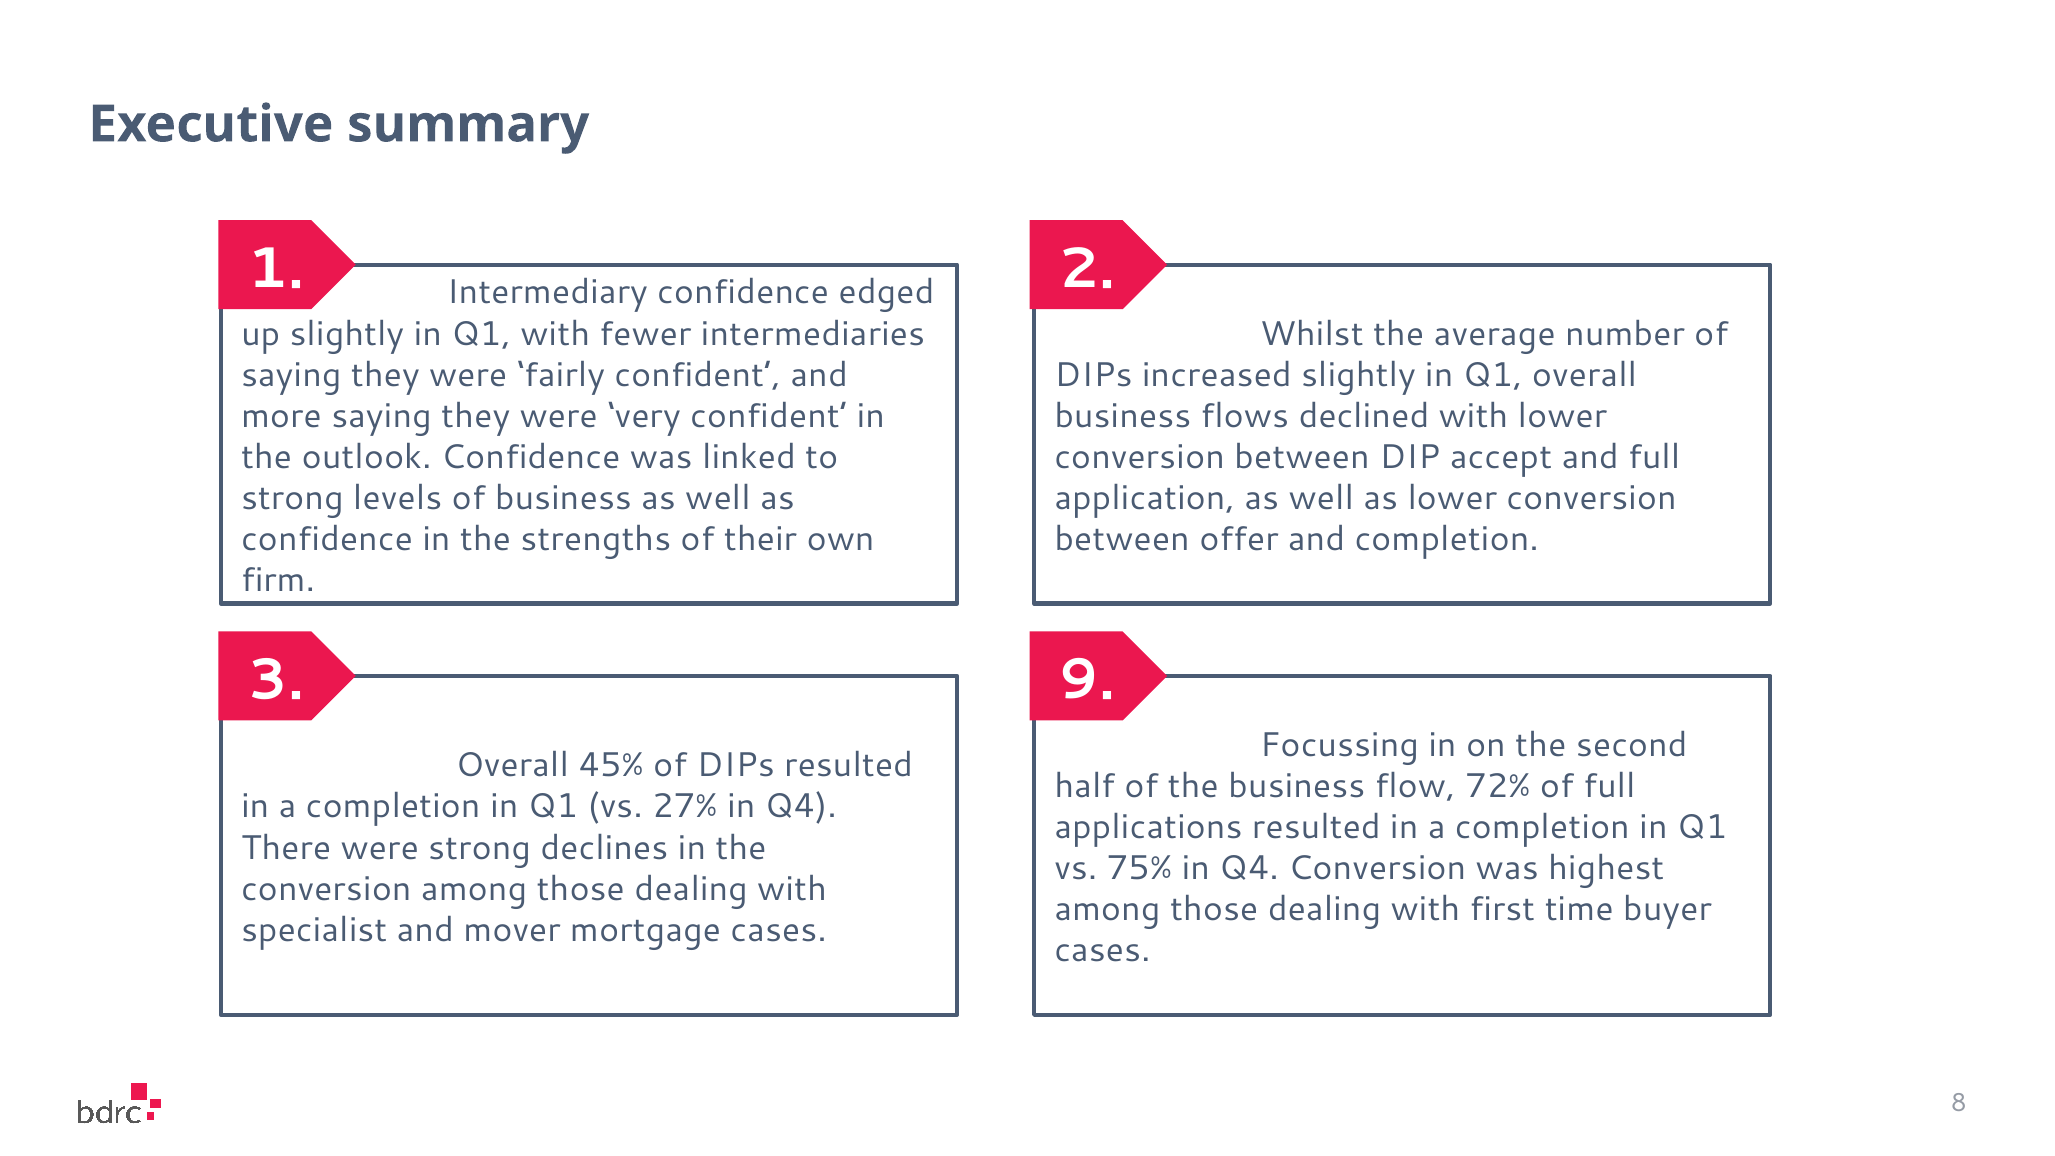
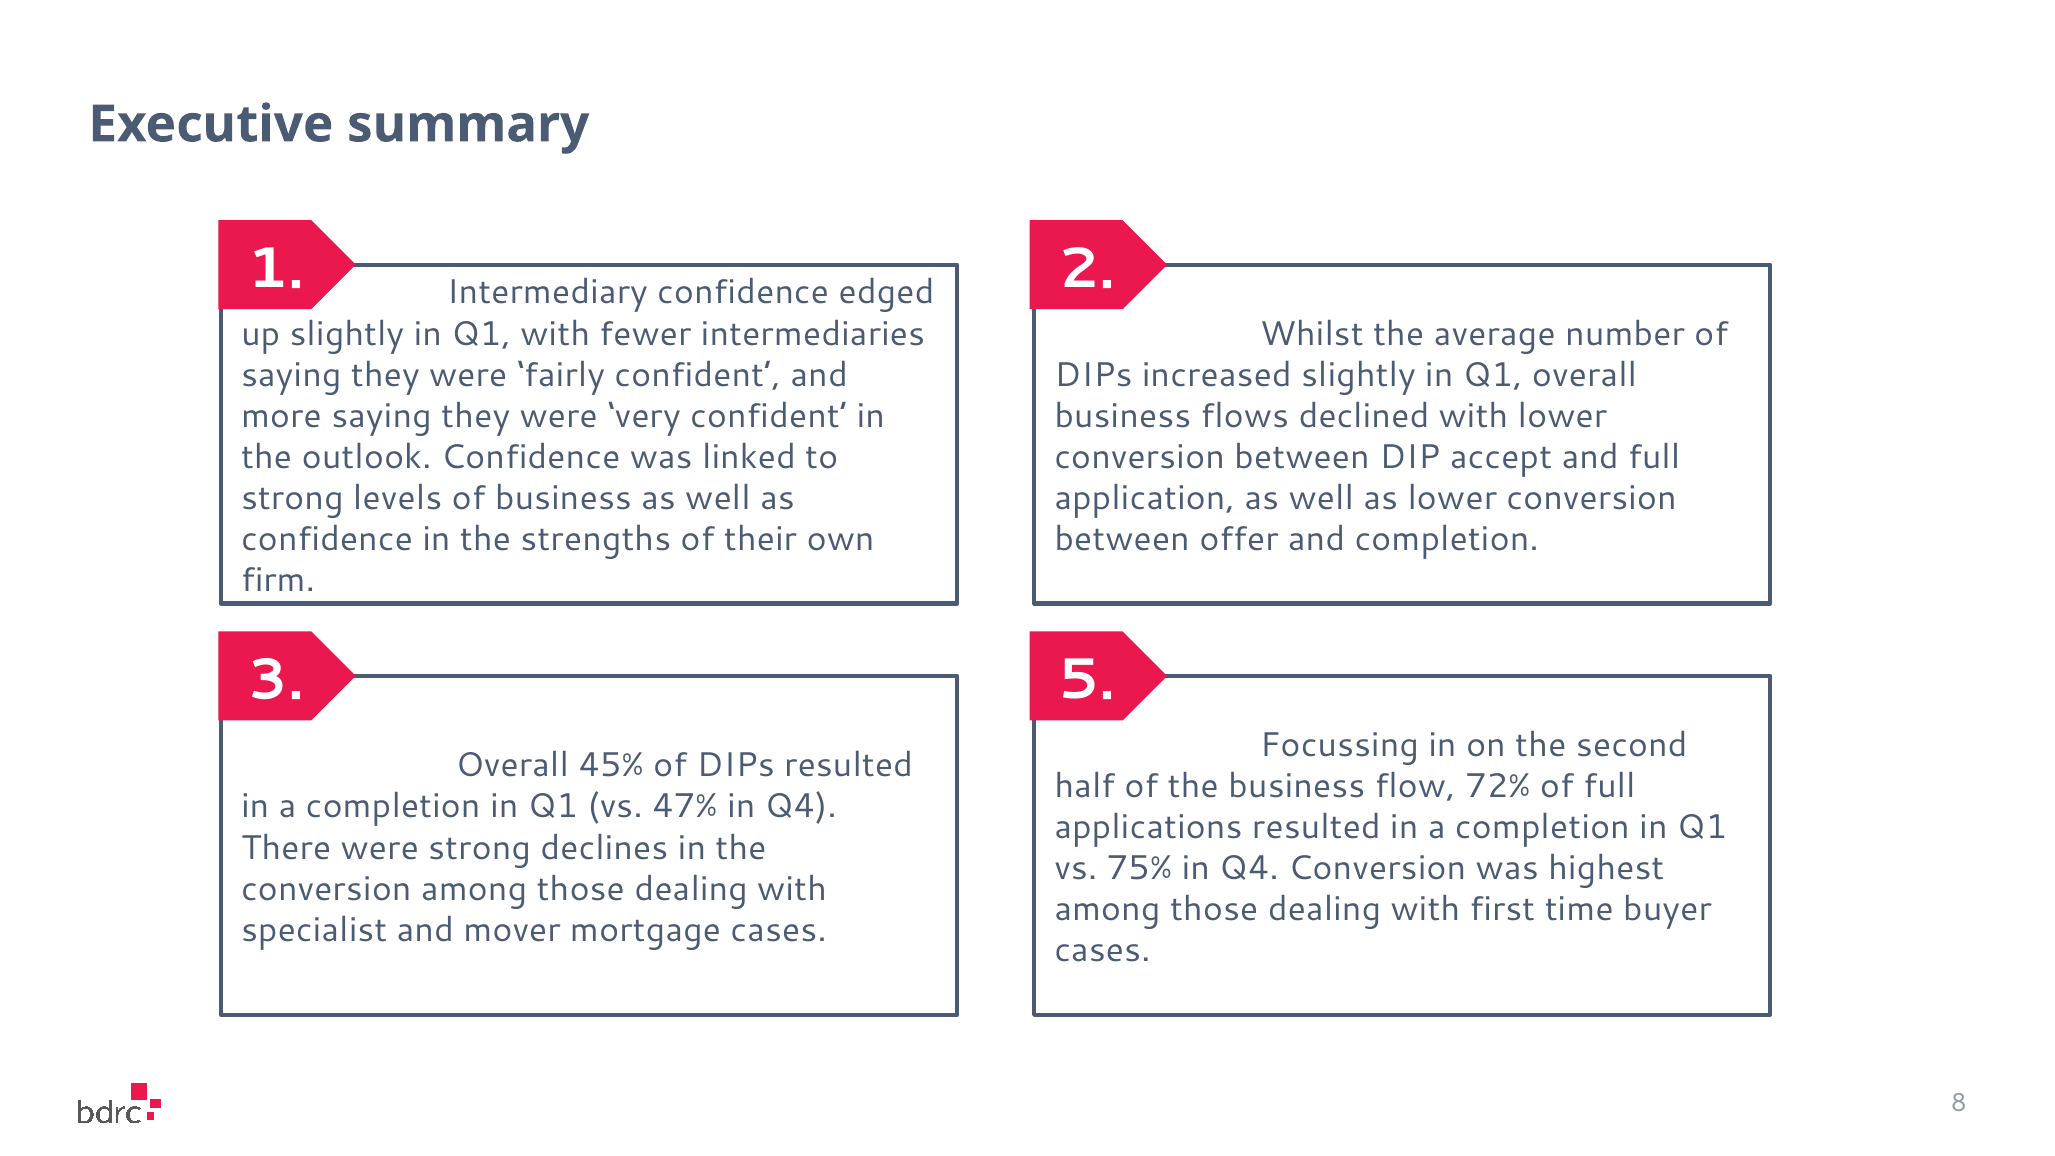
9: 9 -> 5
27%: 27% -> 47%
